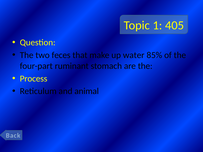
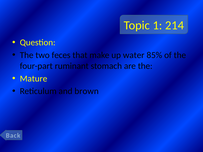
405: 405 -> 214
Process: Process -> Mature
animal: animal -> brown
